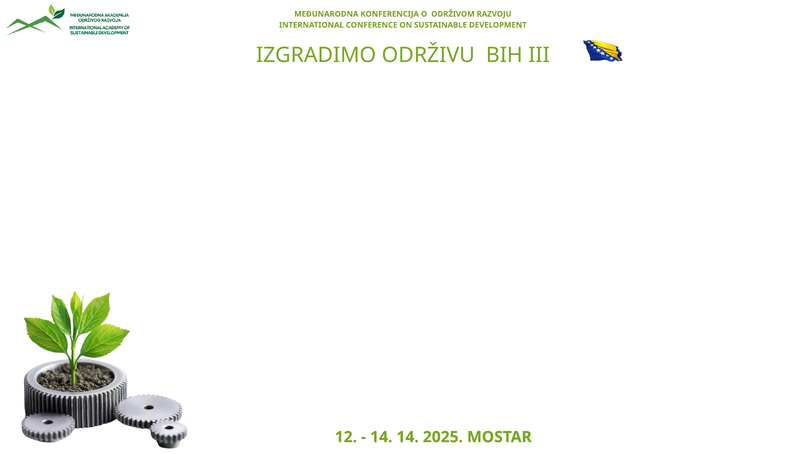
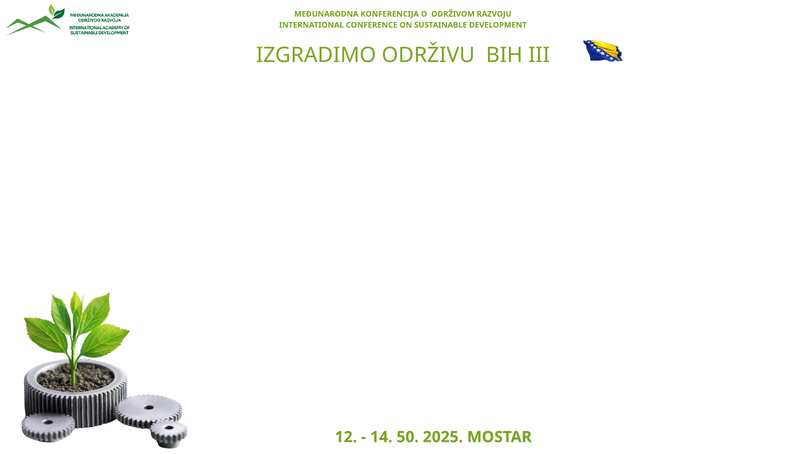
14 14: 14 -> 50
